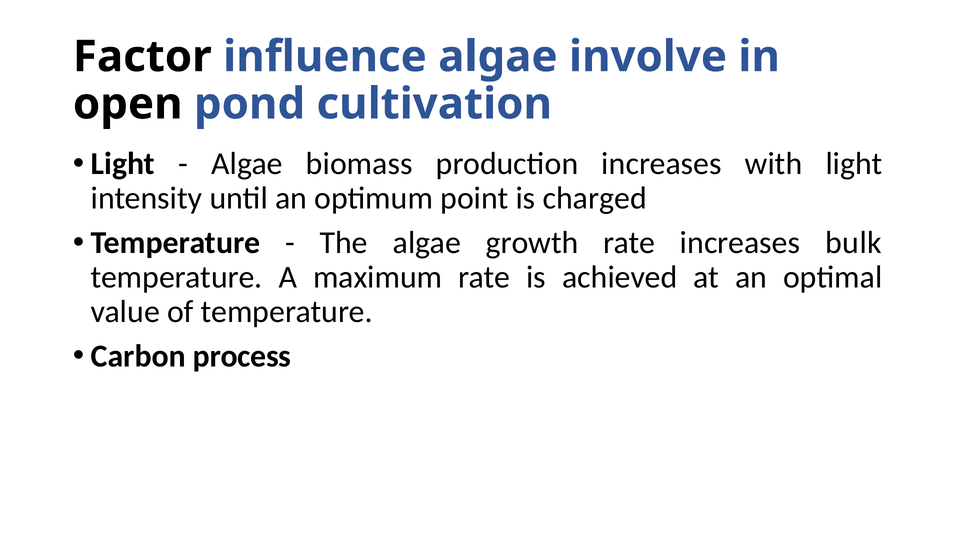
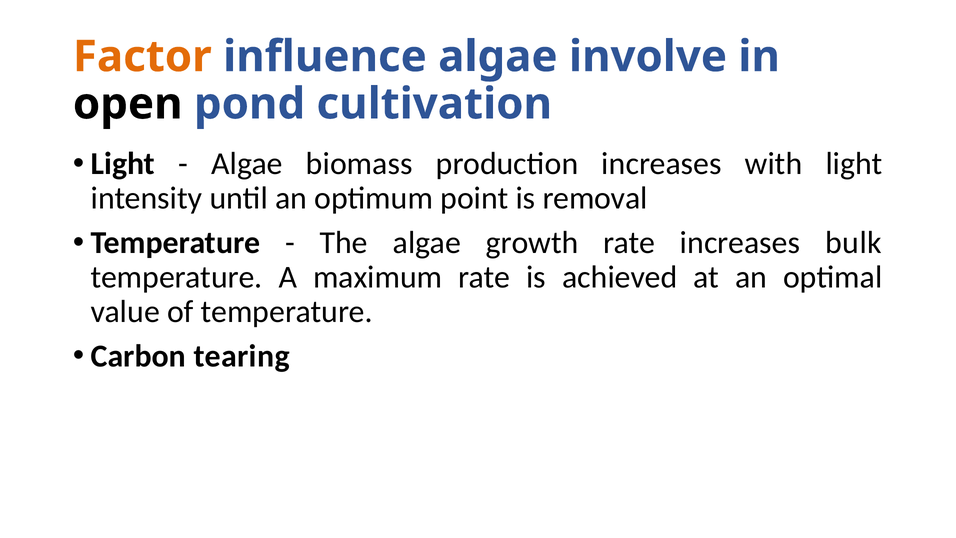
Factor colour: black -> orange
charged: charged -> removal
process: process -> tearing
